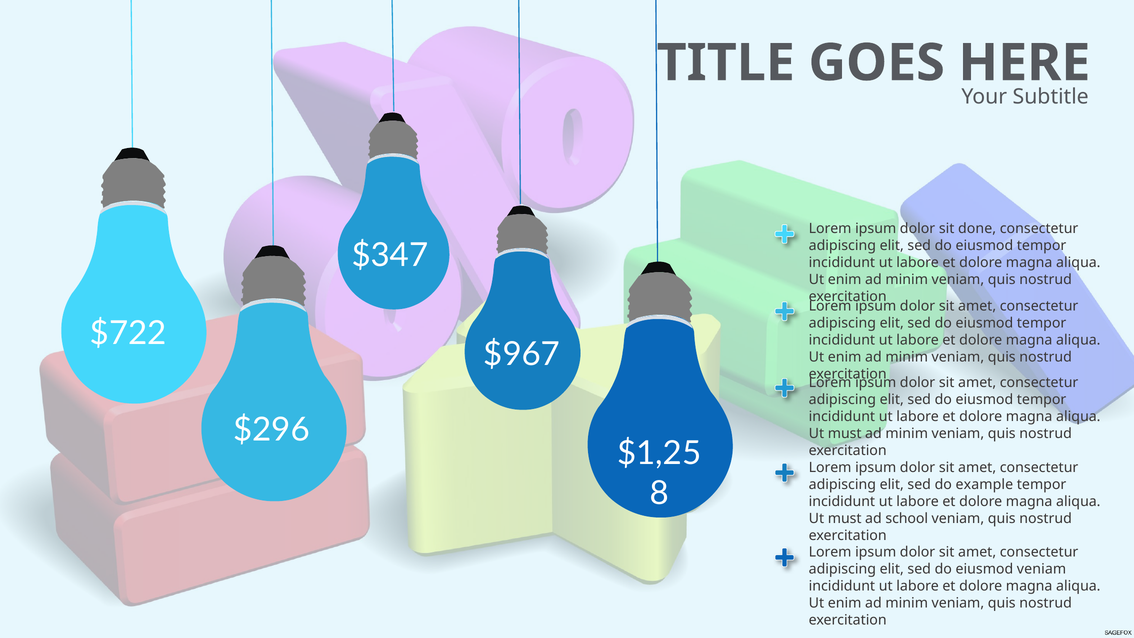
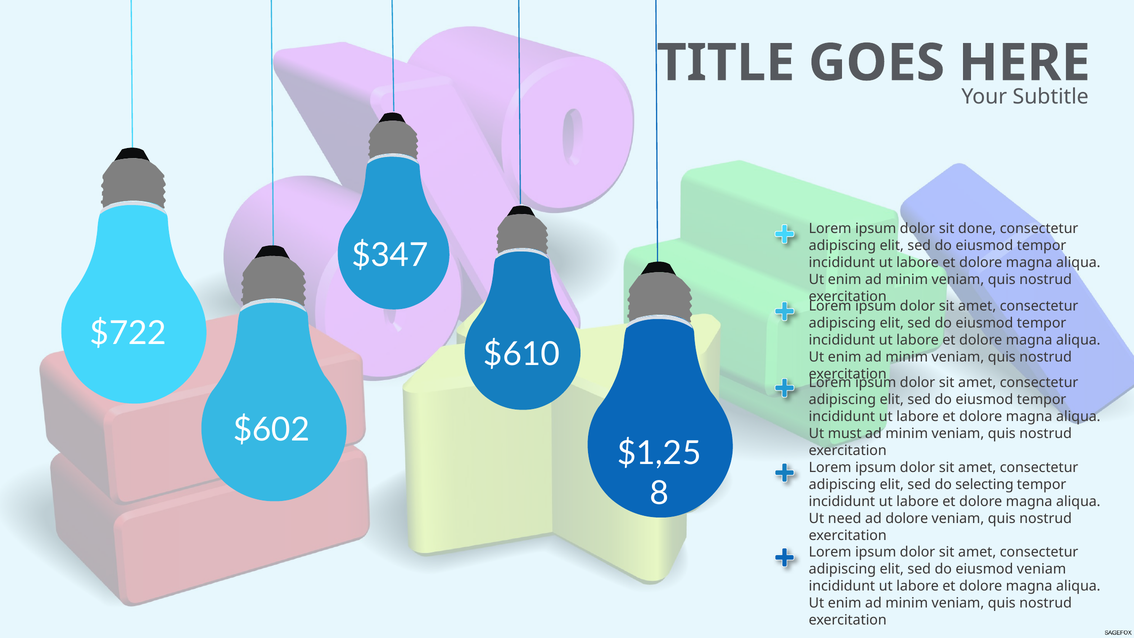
$967: $967 -> $610
$296: $296 -> $602
example: example -> selecting
must at (845, 518): must -> need
ad school: school -> dolore
